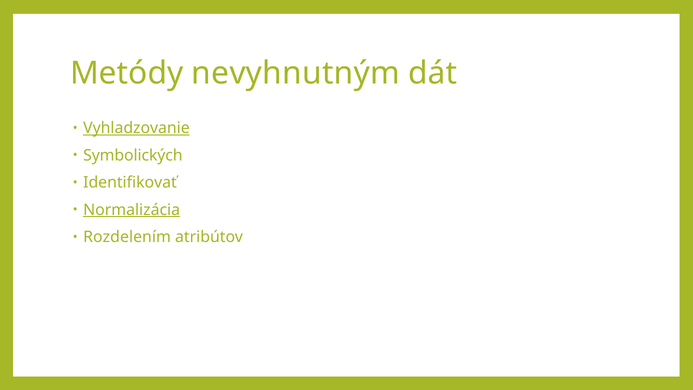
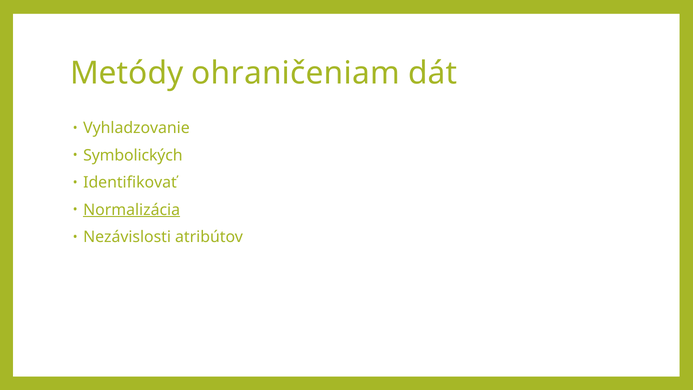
nevyhnutným: nevyhnutným -> ohraničeniam
Vyhladzovanie underline: present -> none
Rozdelením: Rozdelením -> Nezávislosti
